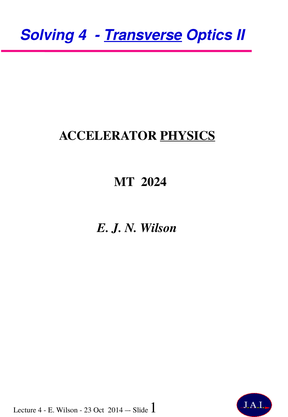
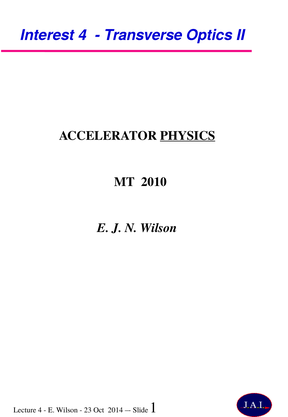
Solving: Solving -> Interest
Transverse underline: present -> none
2024: 2024 -> 2010
